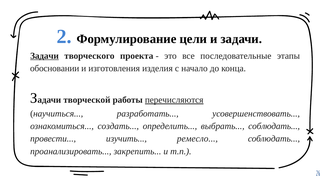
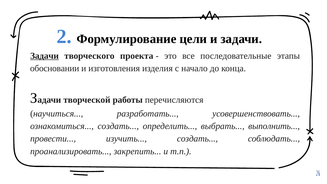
перечисляются underline: present -> none
выбрать соблюдать: соблюдать -> выполнить
изучить ремесло: ремесло -> создать
